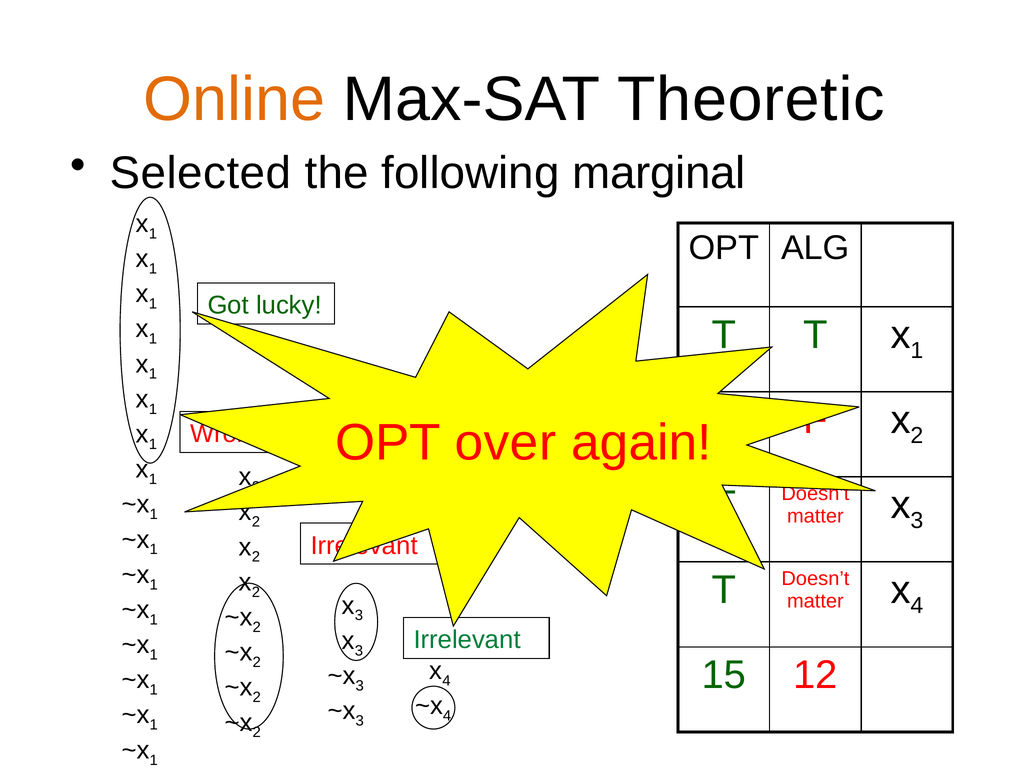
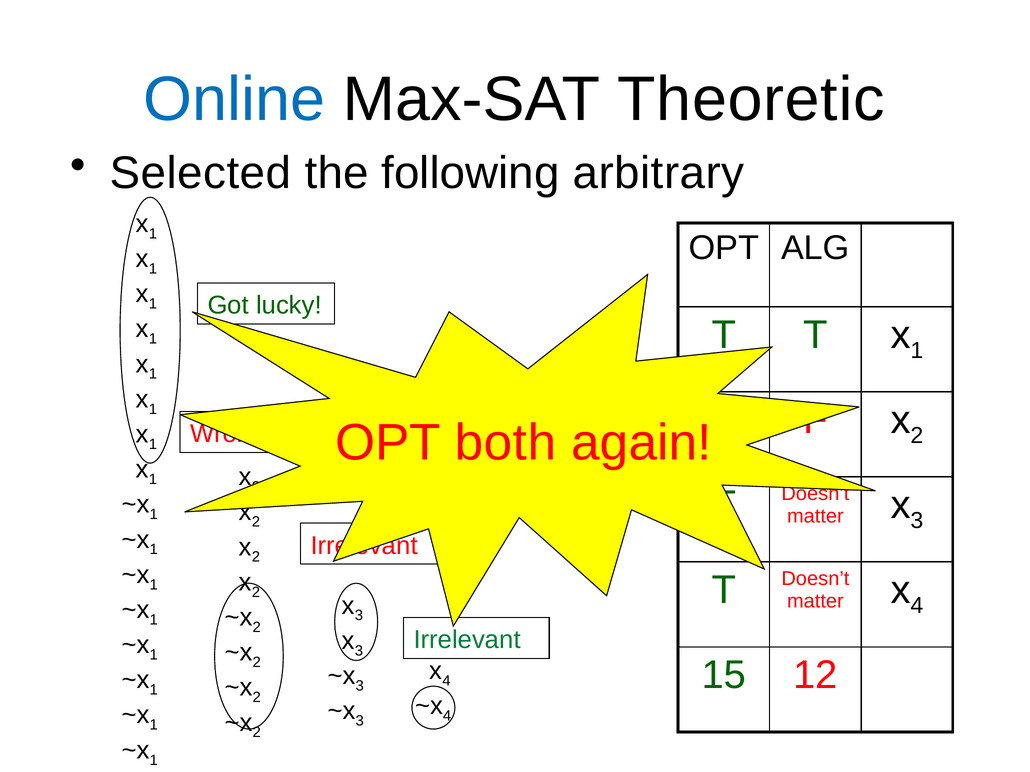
Online colour: orange -> blue
marginal: marginal -> arbitrary
over: over -> both
